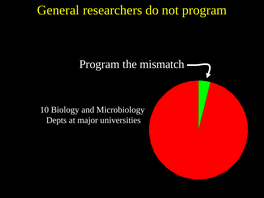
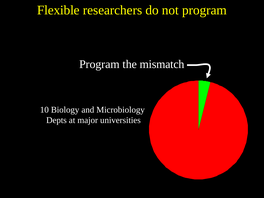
General: General -> Flexible
